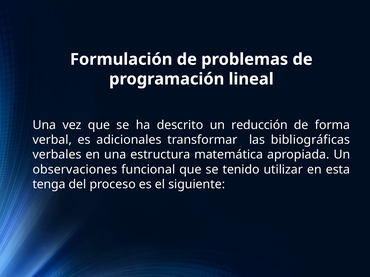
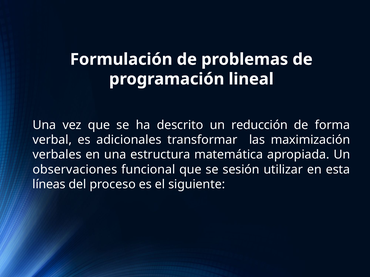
bibliográficas: bibliográficas -> maximización
tenido: tenido -> sesión
tenga: tenga -> líneas
